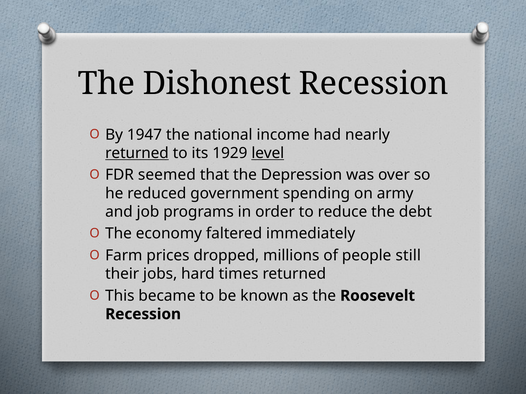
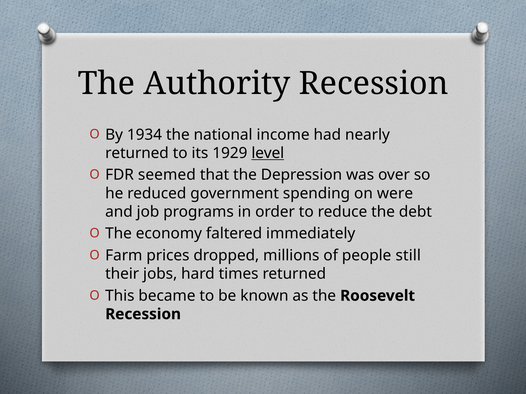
Dishonest: Dishonest -> Authority
1947: 1947 -> 1934
returned at (137, 153) underline: present -> none
army: army -> were
